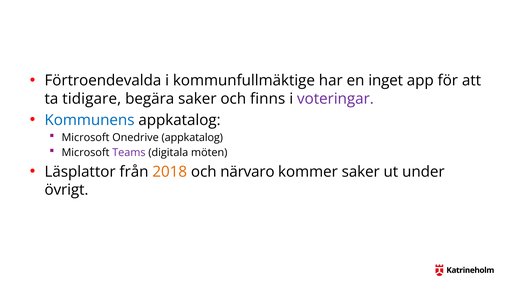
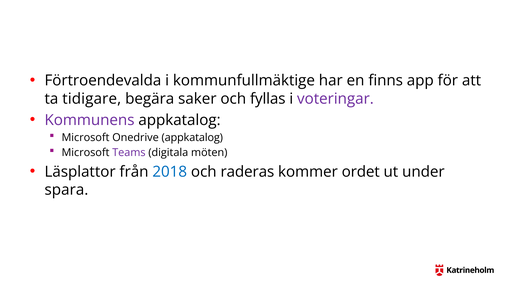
inget: inget -> finns
finns: finns -> fyllas
Kommunens colour: blue -> purple
2018 colour: orange -> blue
närvaro: närvaro -> raderas
kommer saker: saker -> ordet
övrigt: övrigt -> spara
